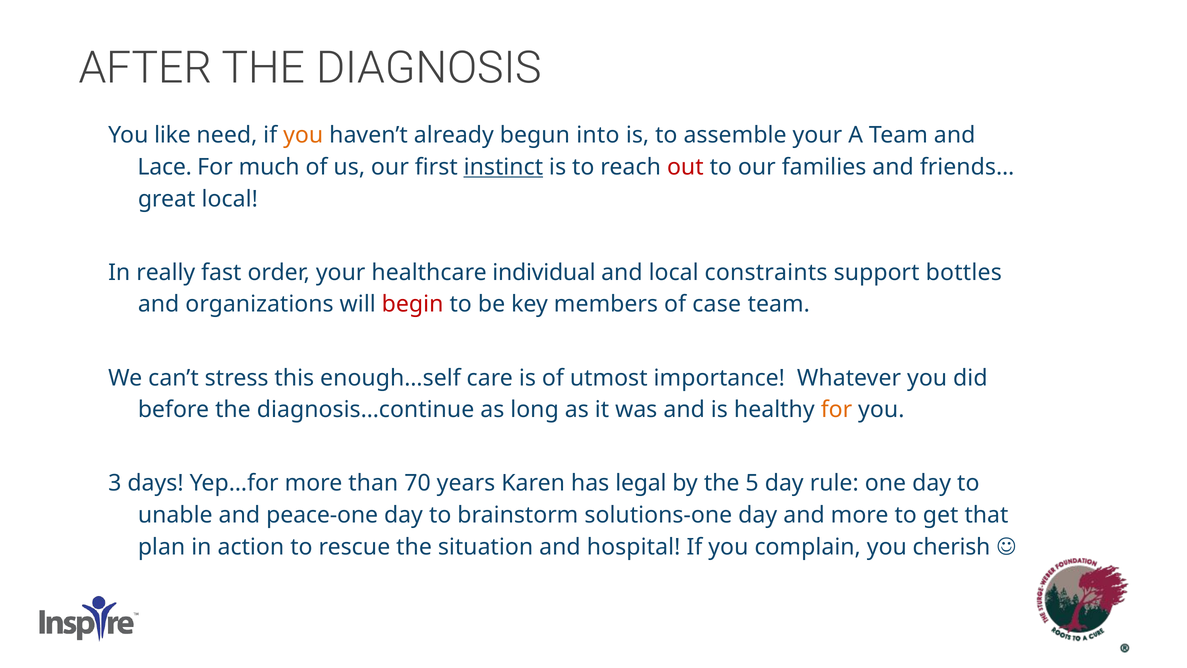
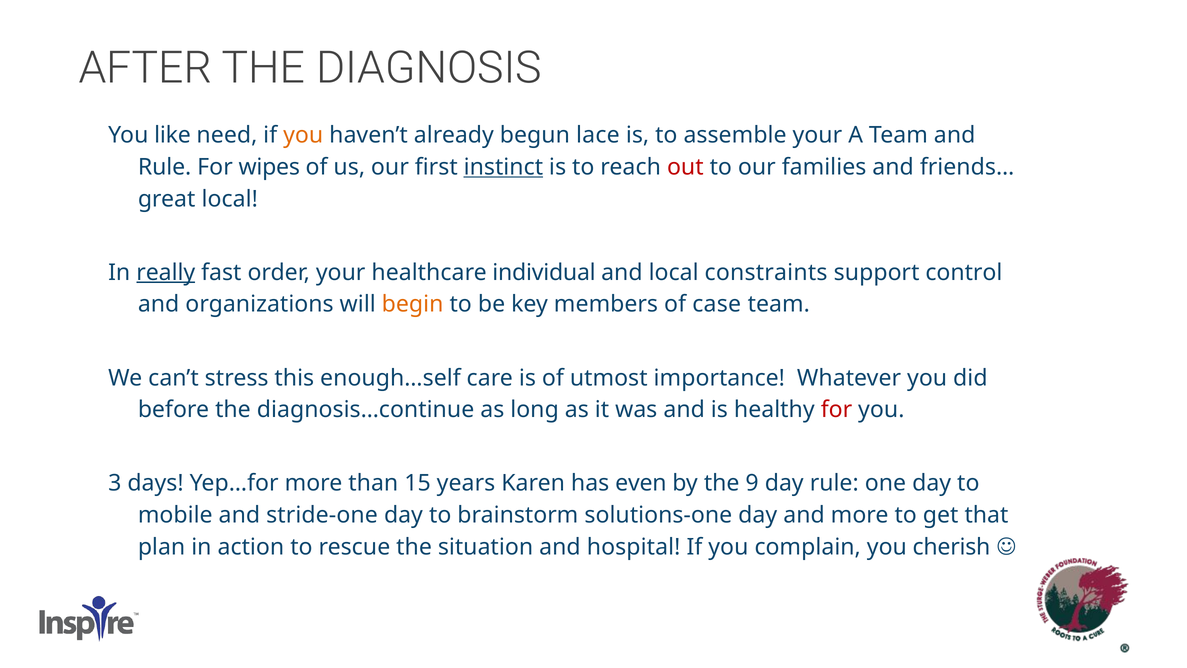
into: into -> lace
Lace at (165, 167): Lace -> Rule
much: much -> wipes
really underline: none -> present
bottles: bottles -> control
begin colour: red -> orange
for at (836, 410) colour: orange -> red
70: 70 -> 15
legal: legal -> even
5: 5 -> 9
unable: unable -> mobile
peace-one: peace-one -> stride-one
